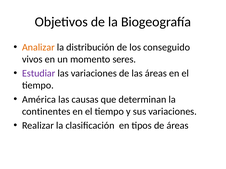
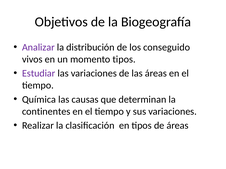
Analizar colour: orange -> purple
momento seres: seres -> tipos
América: América -> Química
